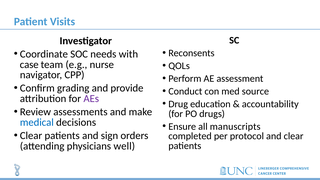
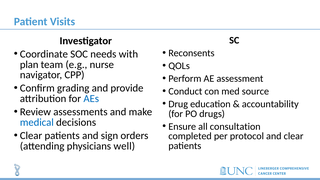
case: case -> plan
AEs colour: purple -> blue
manuscripts: manuscripts -> consultation
